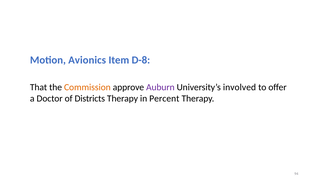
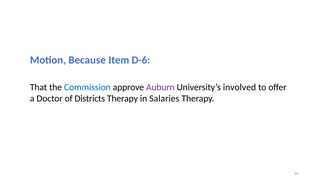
Avionics: Avionics -> Because
D-8: D-8 -> D-6
Commission colour: orange -> blue
Percent: Percent -> Salaries
